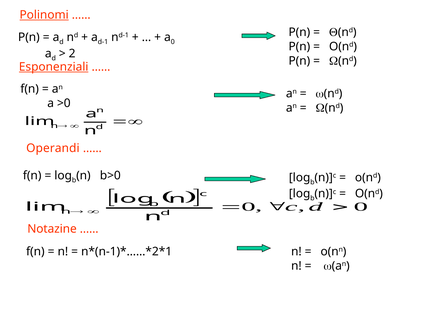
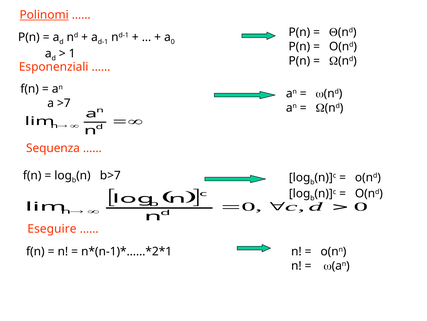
2: 2 -> 1
Esponenziali underline: present -> none
>0: >0 -> >7
Operandi: Operandi -> Sequenza
b>0: b>0 -> b>7
Notazine: Notazine -> Eseguire
